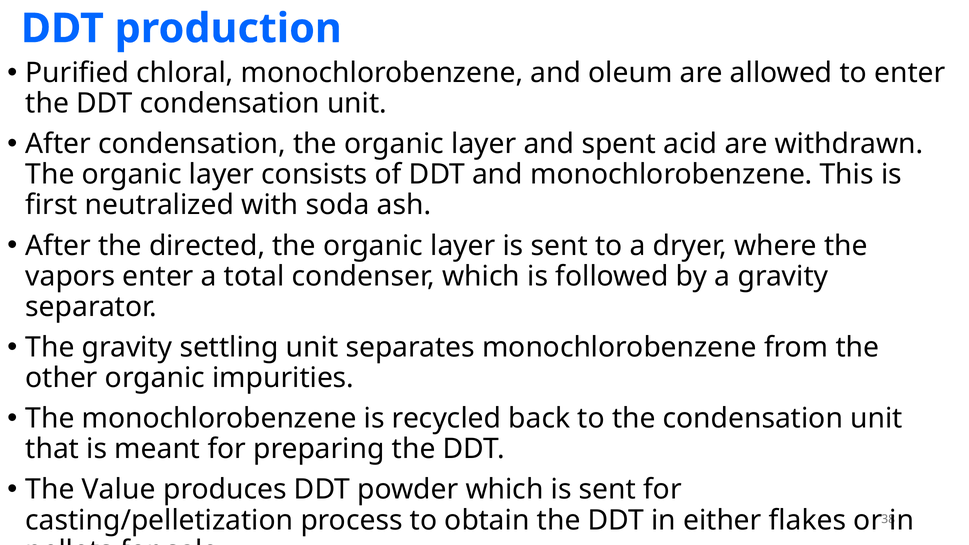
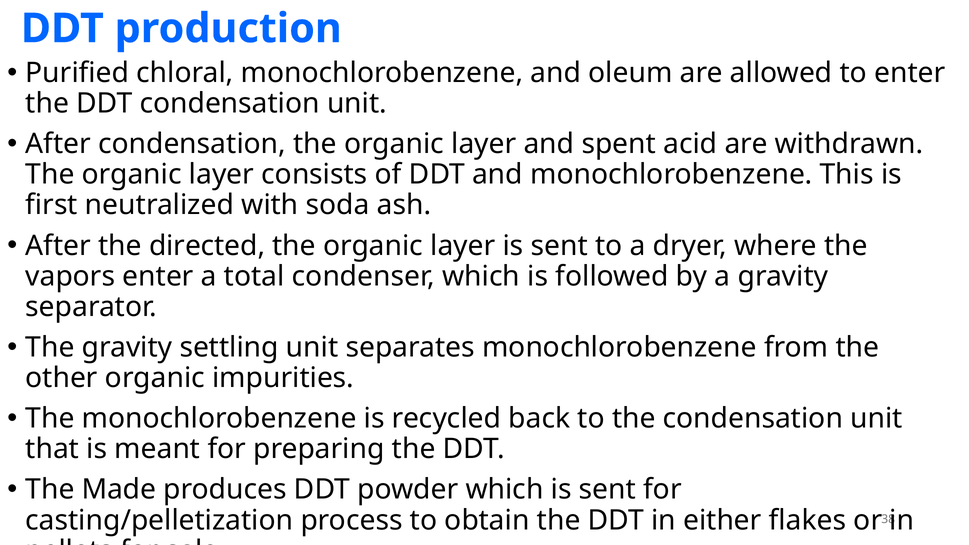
Value: Value -> Made
